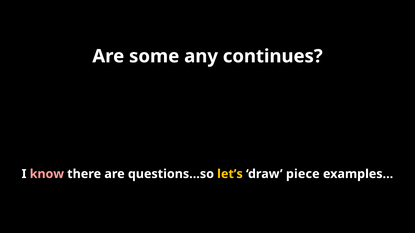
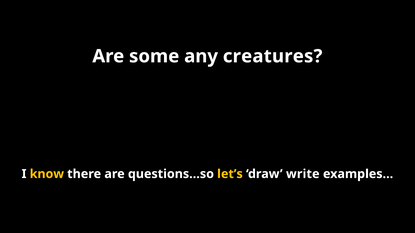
continues: continues -> creatures
know colour: pink -> yellow
piece: piece -> write
